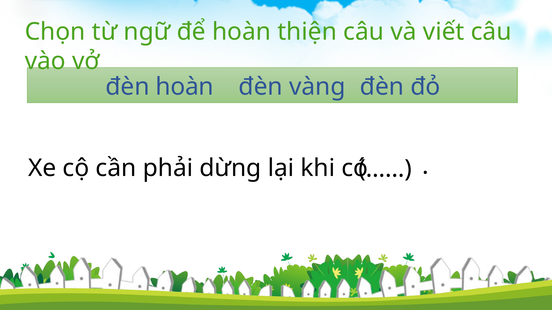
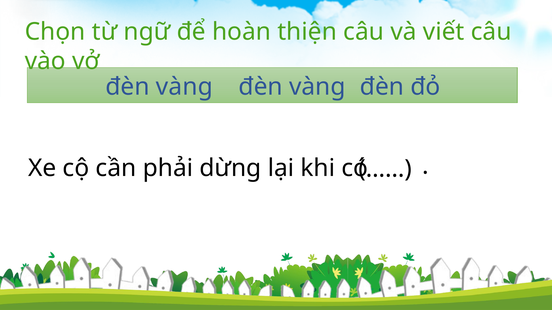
hoàn at (185, 87): hoàn -> vàng
